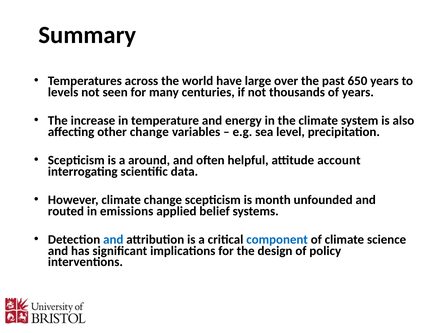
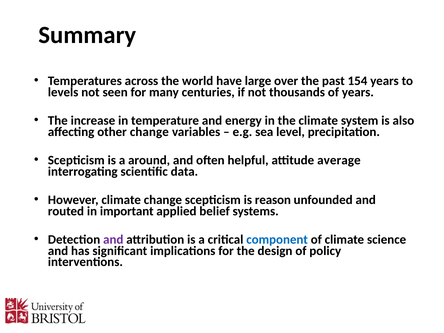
650: 650 -> 154
account: account -> average
month: month -> reason
emissions: emissions -> important
and at (113, 240) colour: blue -> purple
